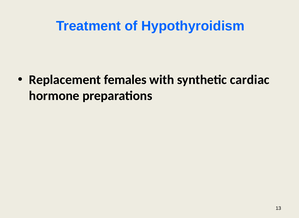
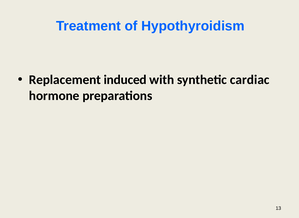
females: females -> induced
